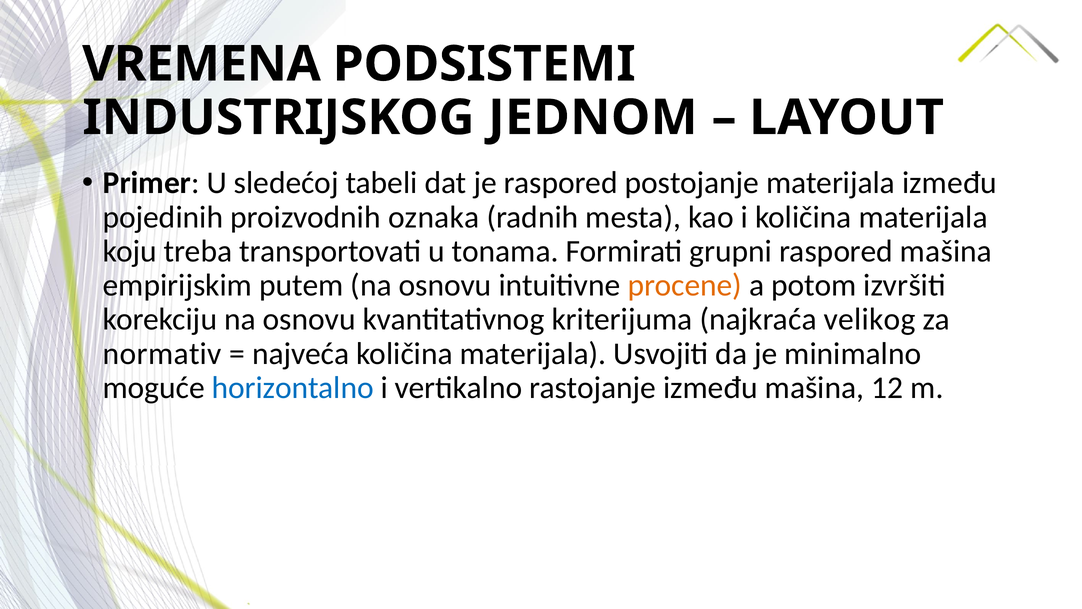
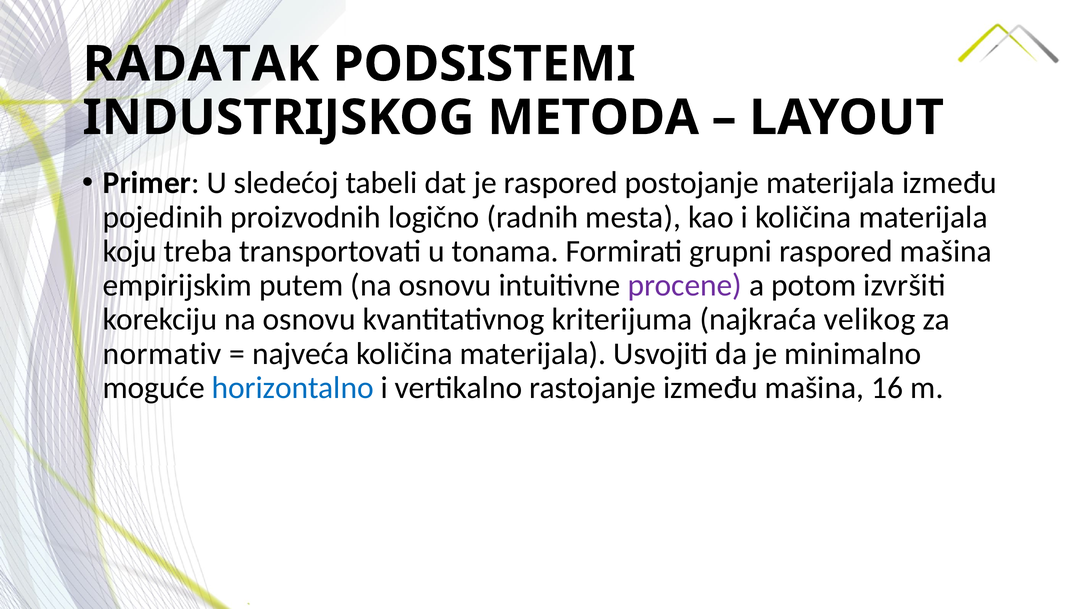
VREMENA: VREMENA -> RADATAK
JEDNOM: JEDNOM -> METODA
oznaka: oznaka -> logično
procene colour: orange -> purple
12: 12 -> 16
